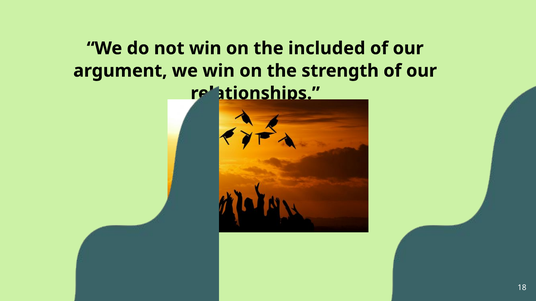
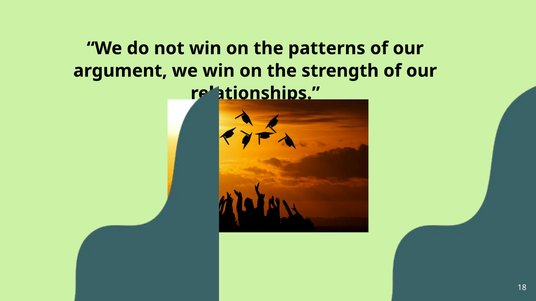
included: included -> patterns
